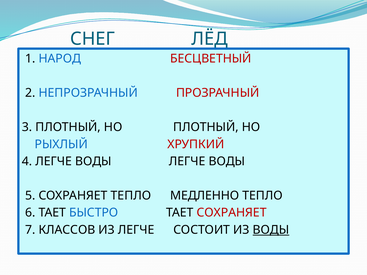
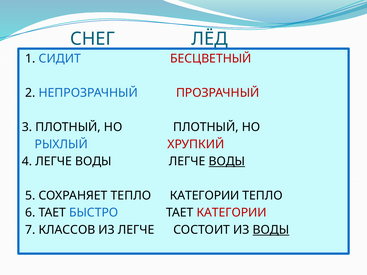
НАРОД: НАРОД -> СИДИТ
ВОДЫ at (227, 161) underline: none -> present
ТЕПЛО МЕДЛЕННО: МЕДЛЕННО -> КАТЕГОРИИ
ТАЕТ СОХРАНЯЕТ: СОХРАНЯЕТ -> КАТЕГОРИИ
